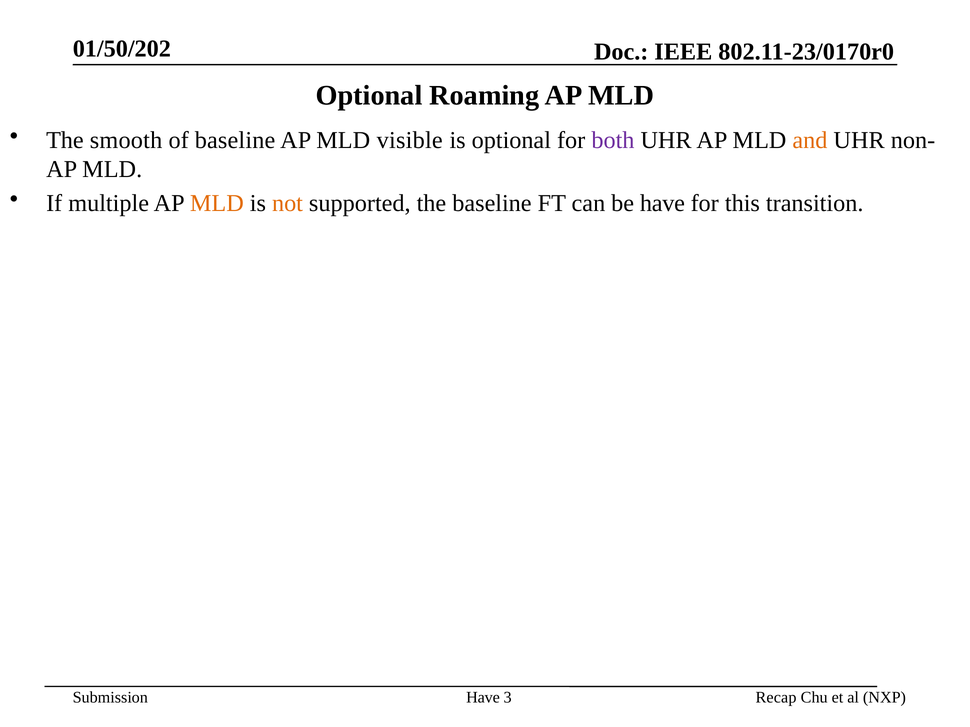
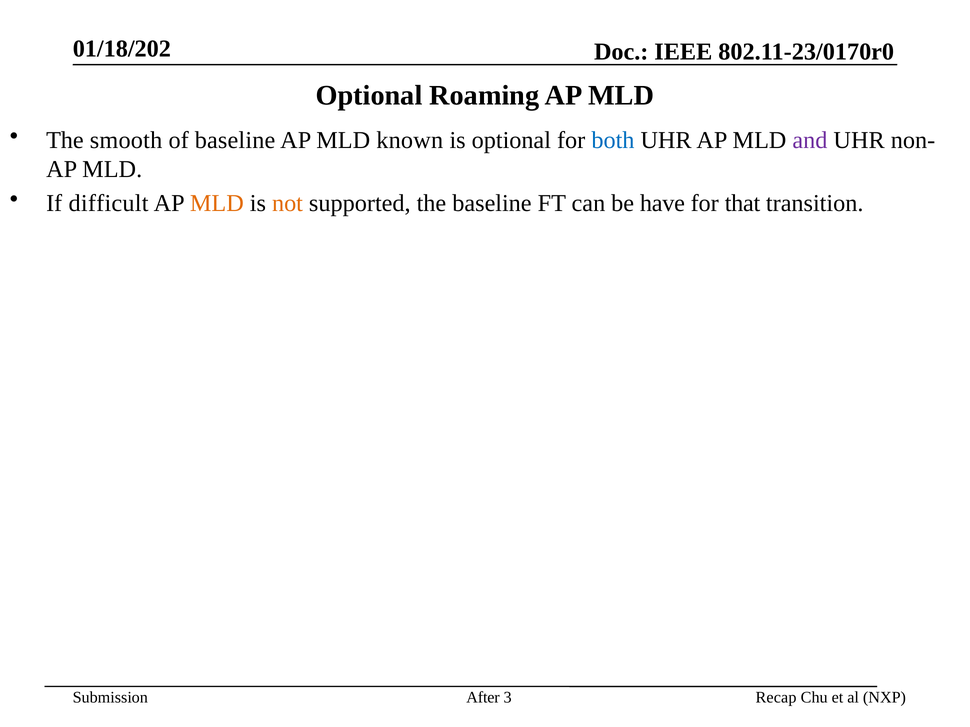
01/50/202: 01/50/202 -> 01/18/202
visible: visible -> known
both colour: purple -> blue
and colour: orange -> purple
multiple: multiple -> difficult
this: this -> that
Have at (483, 698): Have -> After
